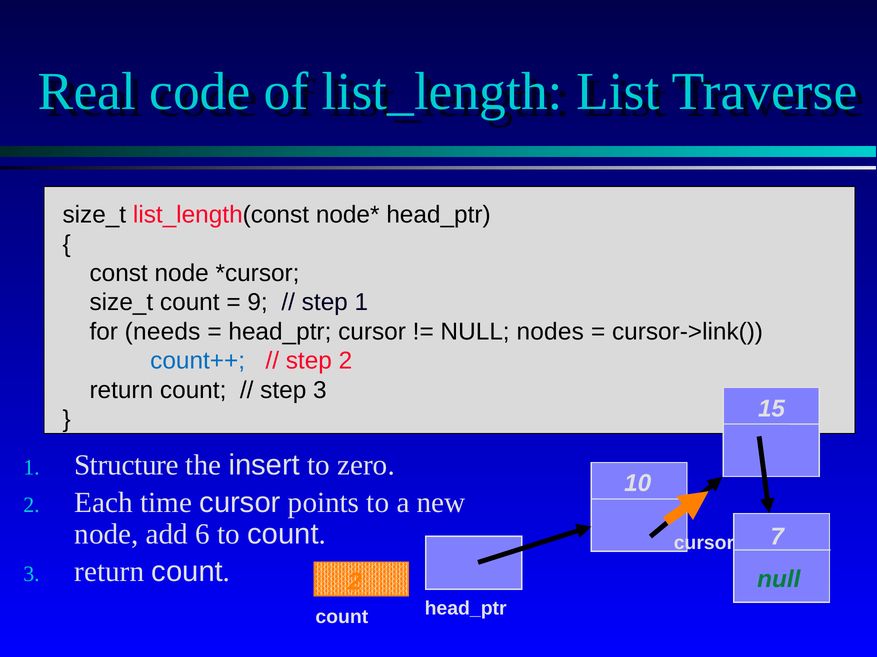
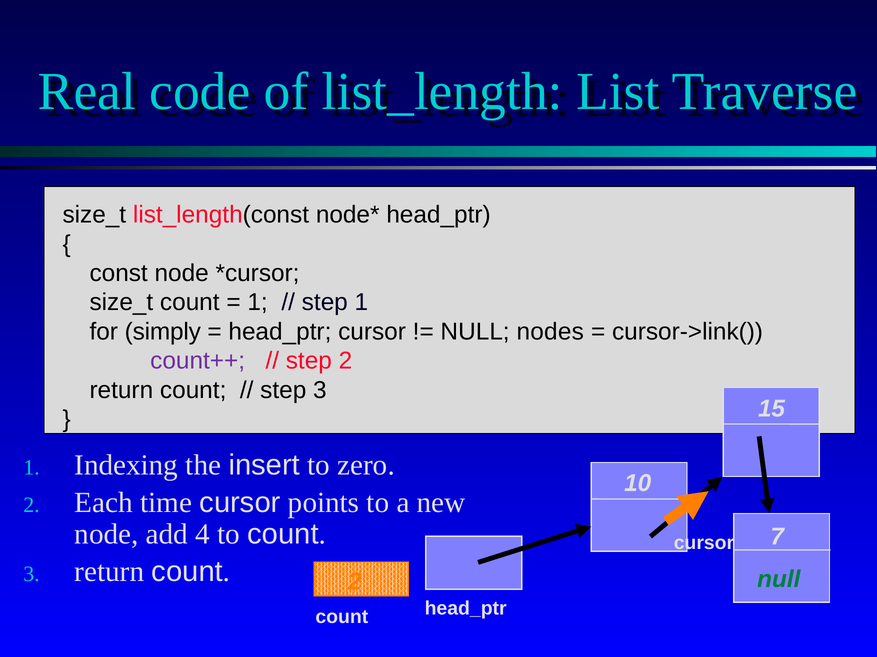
9 at (258, 303): 9 -> 1
needs: needs -> simply
count++ colour: blue -> purple
Structure: Structure -> Indexing
6: 6 -> 4
